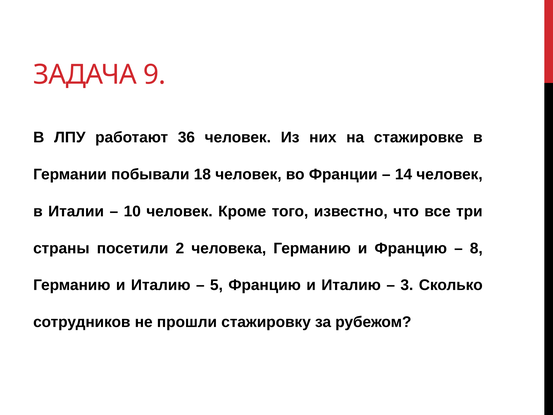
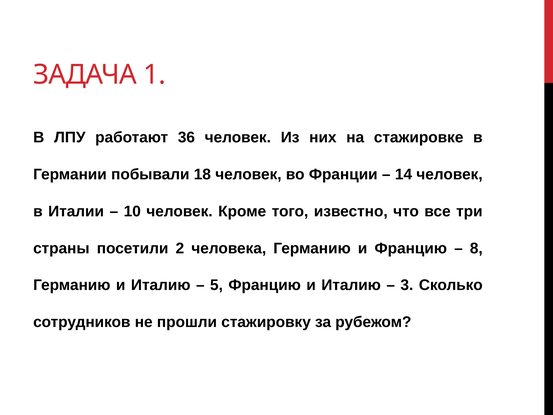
9: 9 -> 1
